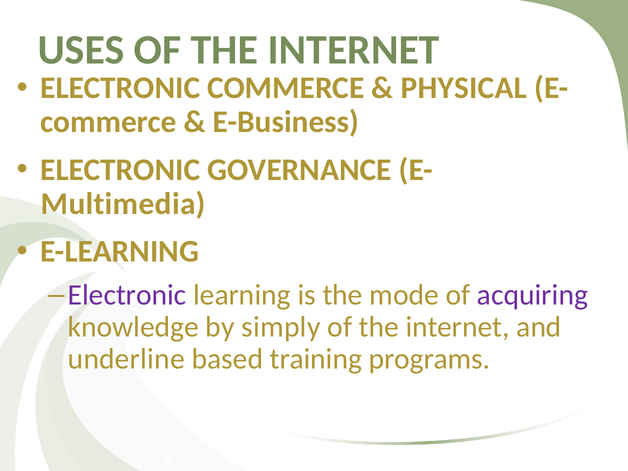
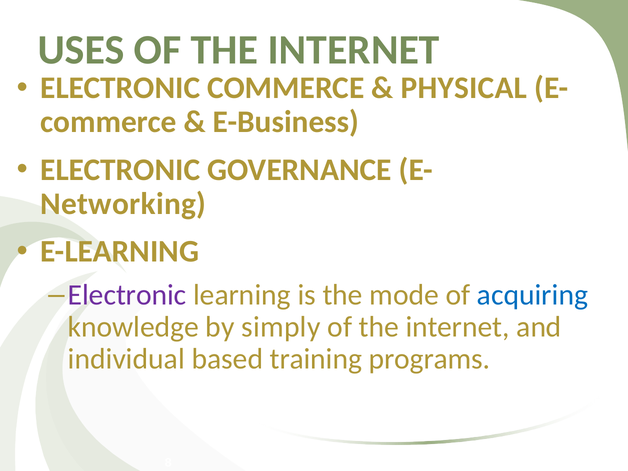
Multimedia: Multimedia -> Networking
acquiring colour: purple -> blue
underline: underline -> individual
